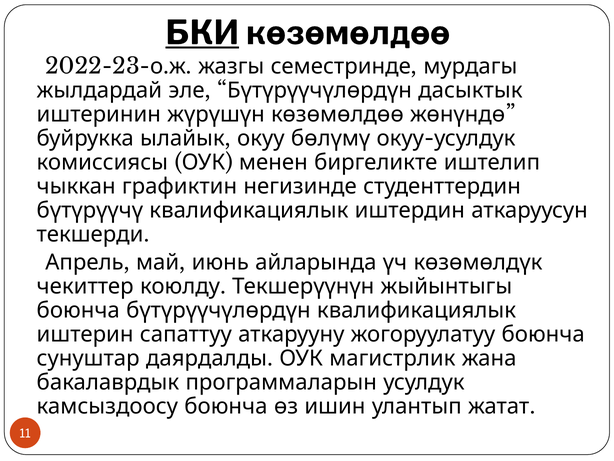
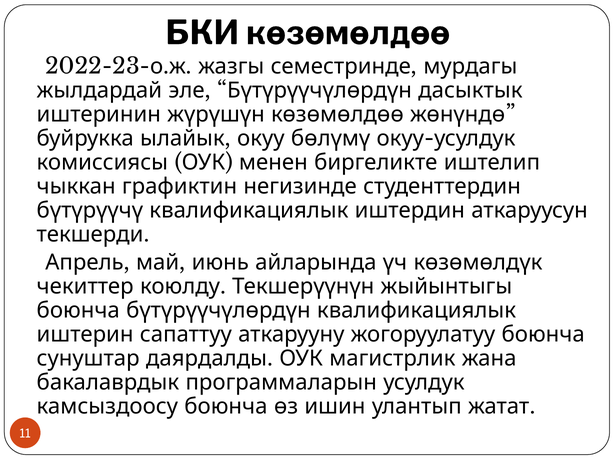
БКИ underline: present -> none
